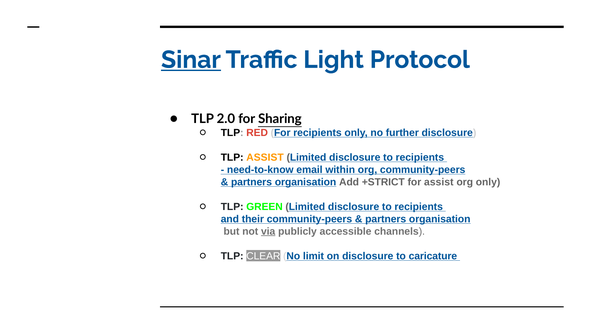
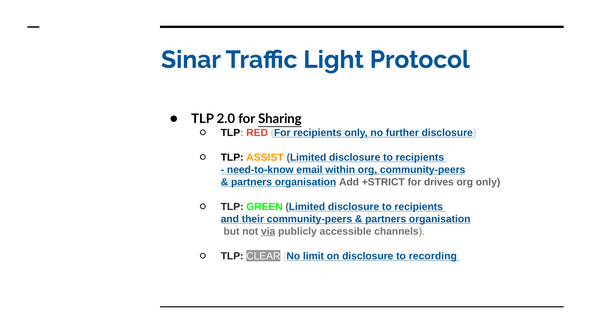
Sinar underline: present -> none
for assist: assist -> drives
caricature: caricature -> recording
